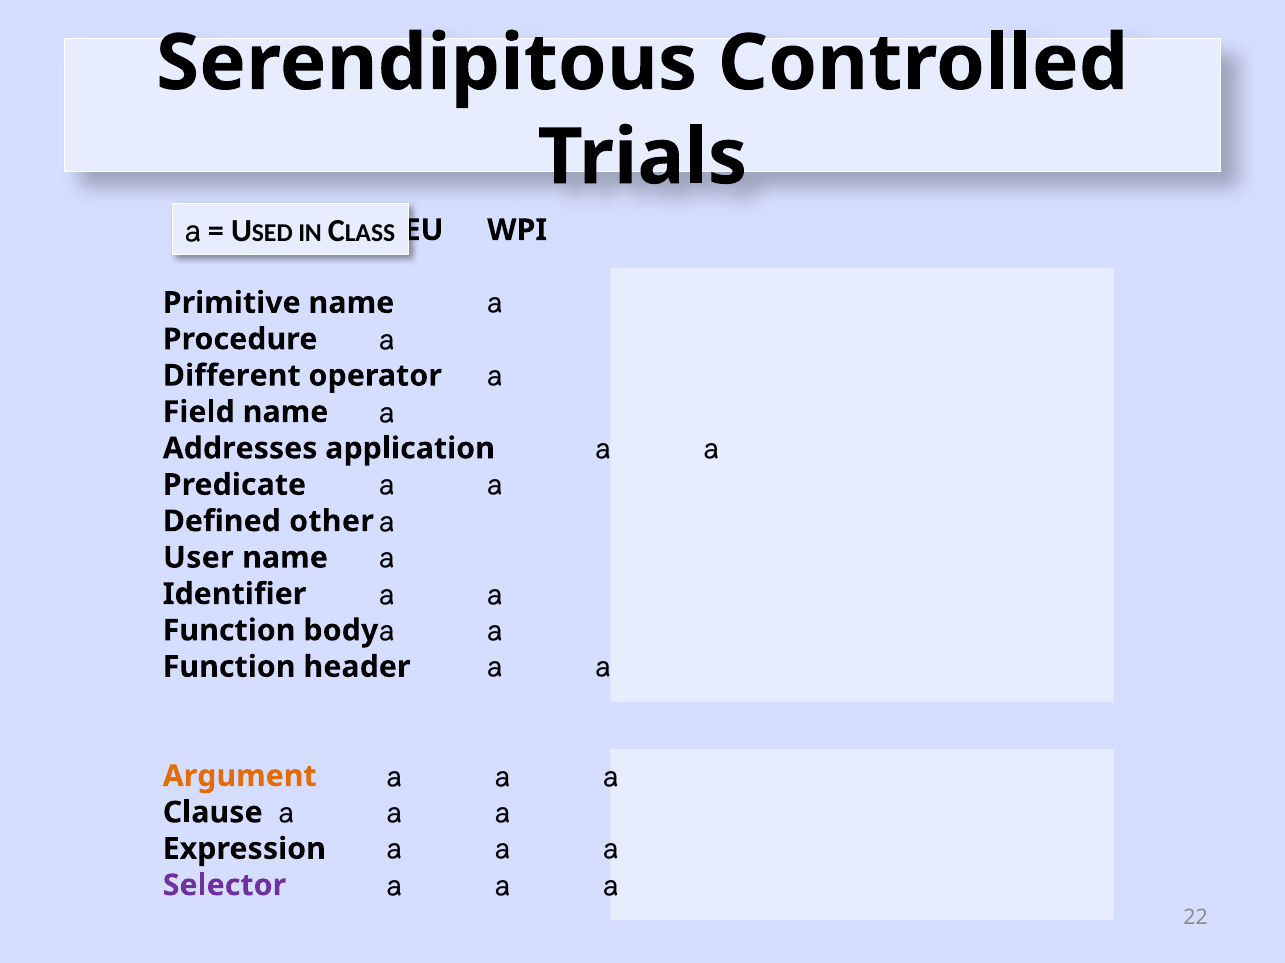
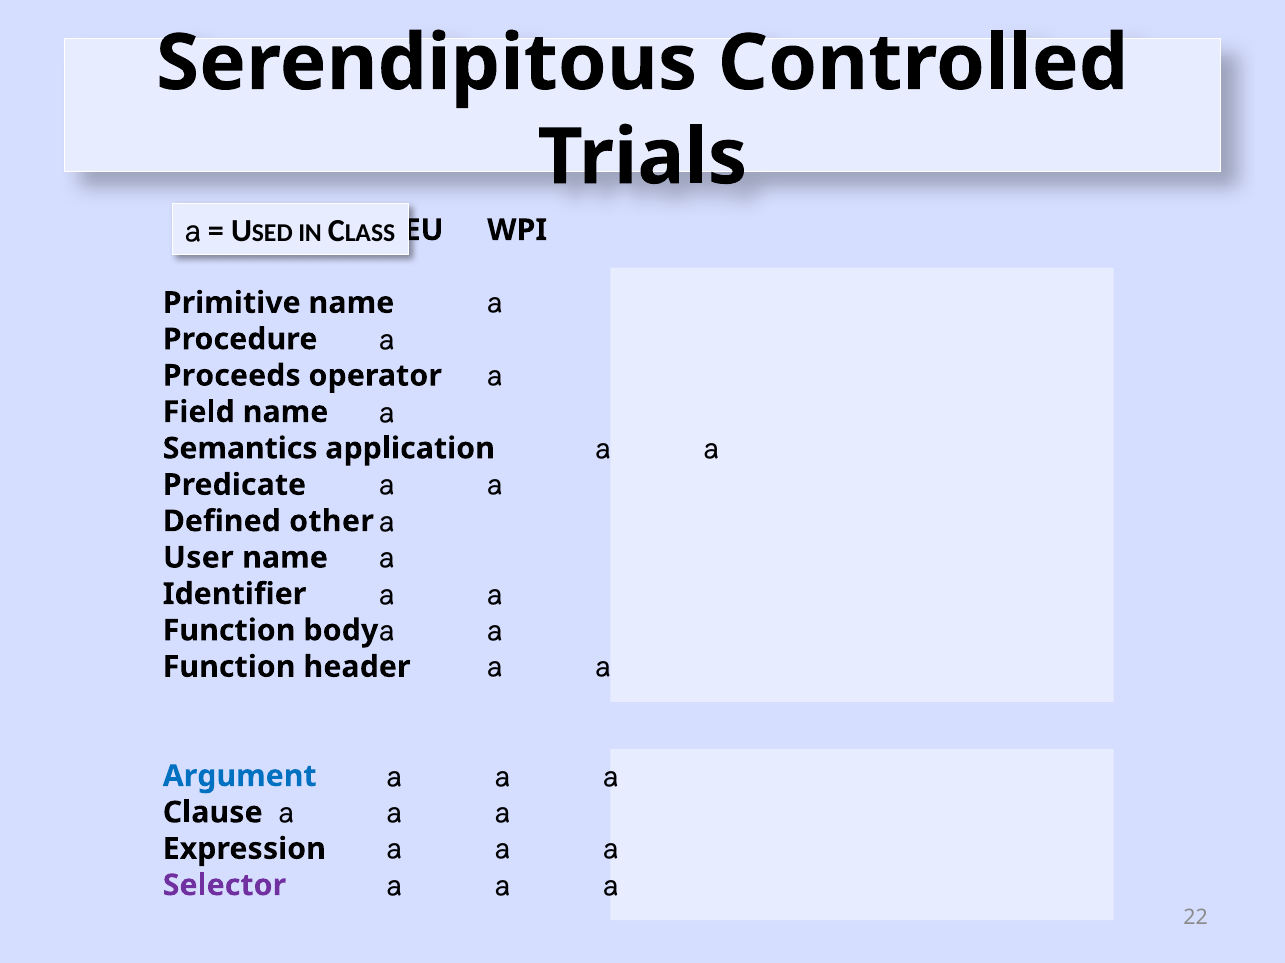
Different: Different -> Proceeds
Addresses: Addresses -> Semantics
Argument colour: orange -> blue
